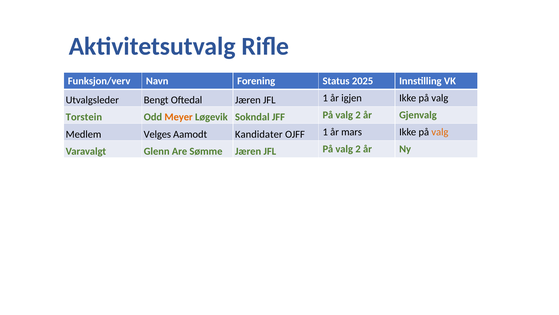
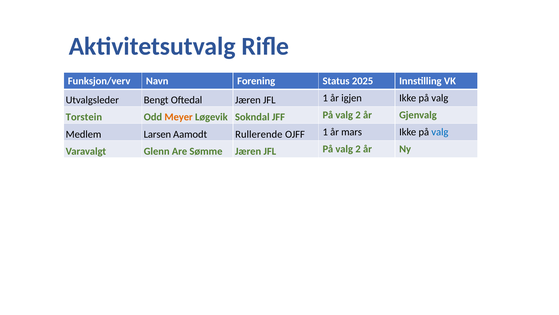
Velges: Velges -> Larsen
Kandidater: Kandidater -> Rullerende
valg at (440, 132) colour: orange -> blue
